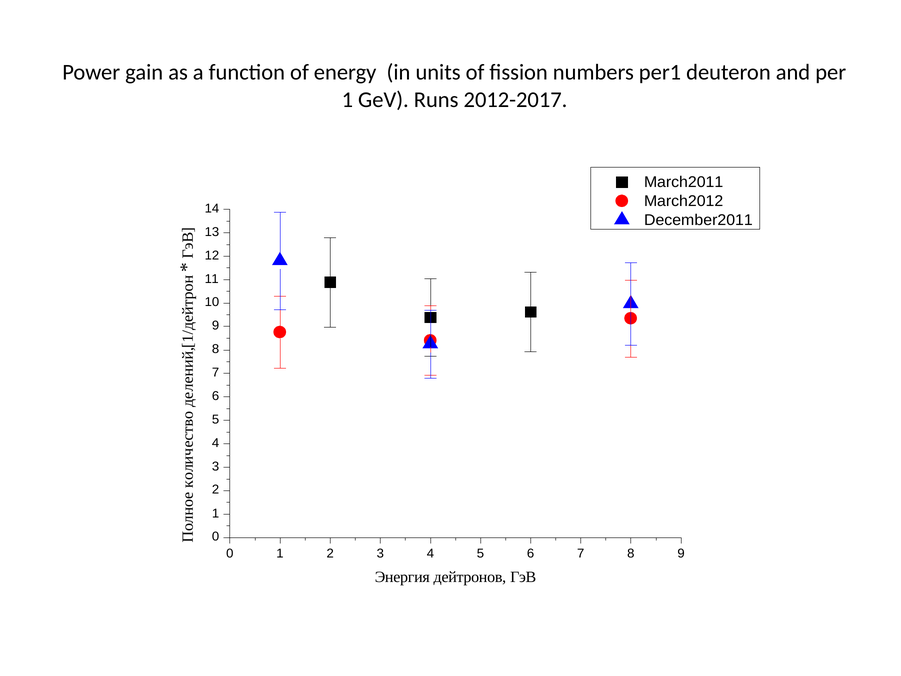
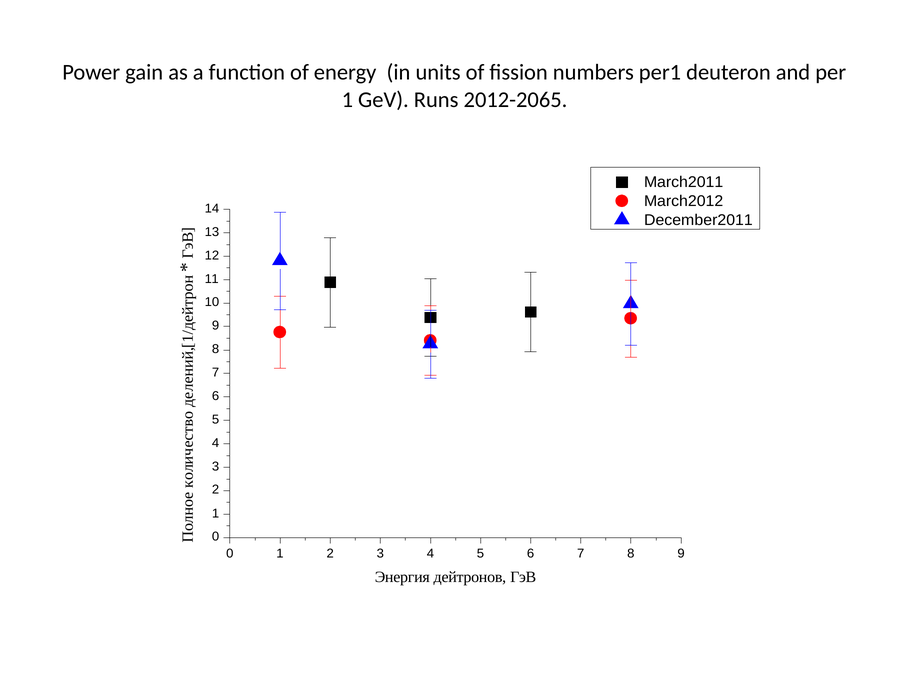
2012-2017: 2012-2017 -> 2012-2065
